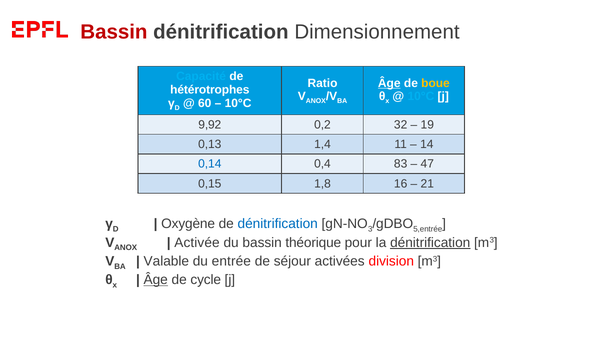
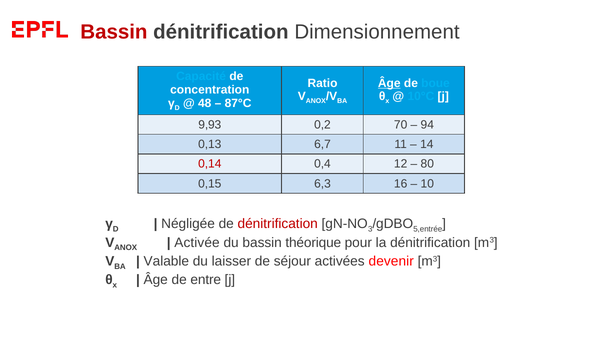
boue colour: yellow -> light blue
hétérotrophes: hétérotrophes -> concentration
60: 60 -> 48
10°C at (238, 103): 10°C -> 87°C
9,92: 9,92 -> 9,93
32: 32 -> 70
19: 19 -> 94
1,4: 1,4 -> 6,7
0,14 colour: blue -> red
83: 83 -> 12
47: 47 -> 80
1,8: 1,8 -> 6,3
21: 21 -> 10
Oxygène: Oxygène -> Négligée
dénitrification at (278, 224) colour: blue -> red
dénitrification at (430, 243) underline: present -> none
entrée: entrée -> laisser
division: division -> devenir
Âge at (156, 280) underline: present -> none
cycle: cycle -> entre
